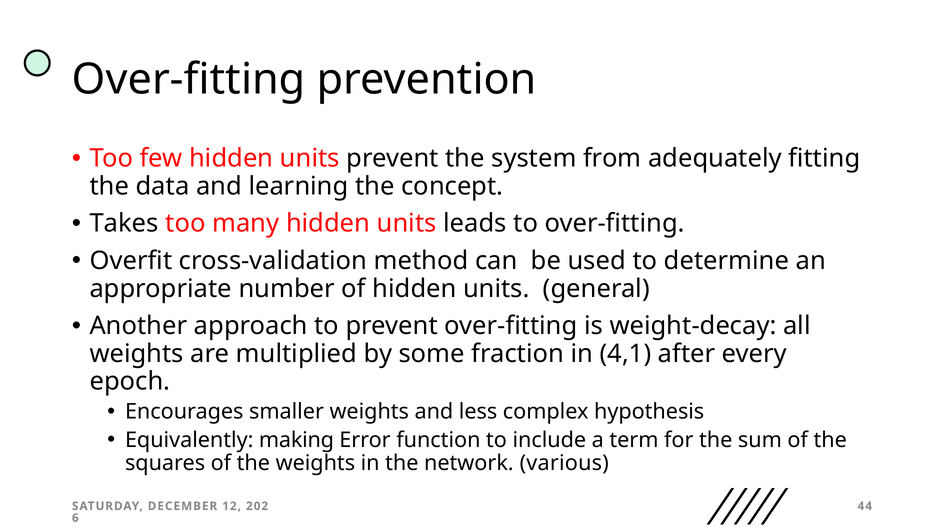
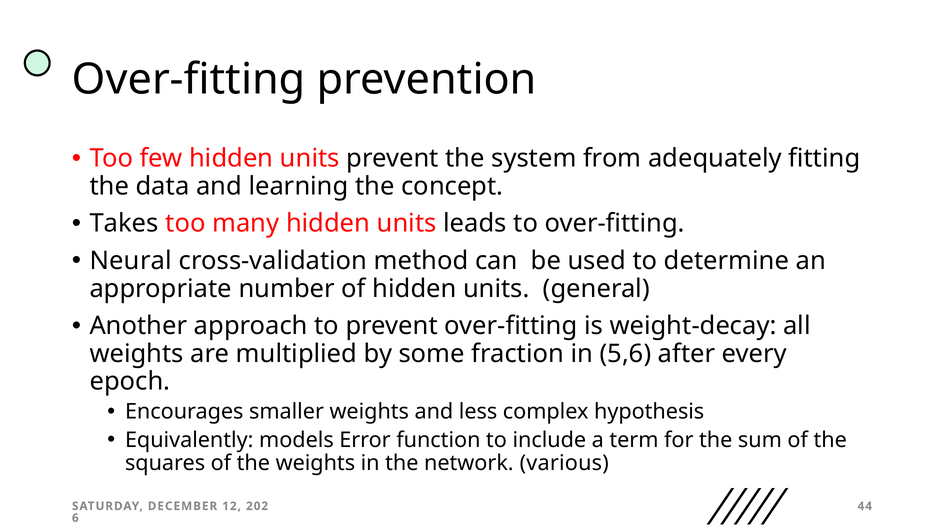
Overfit: Overfit -> Neural
4,1: 4,1 -> 5,6
making: making -> models
